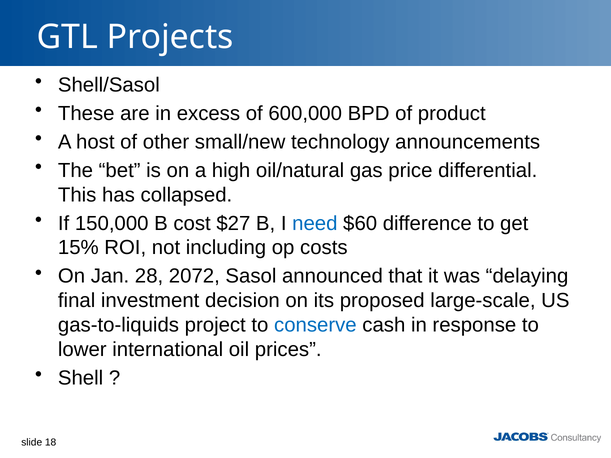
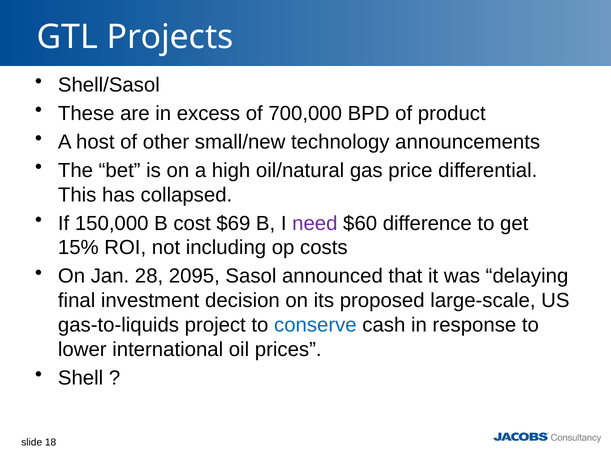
600,000: 600,000 -> 700,000
$27: $27 -> $69
need colour: blue -> purple
2072: 2072 -> 2095
